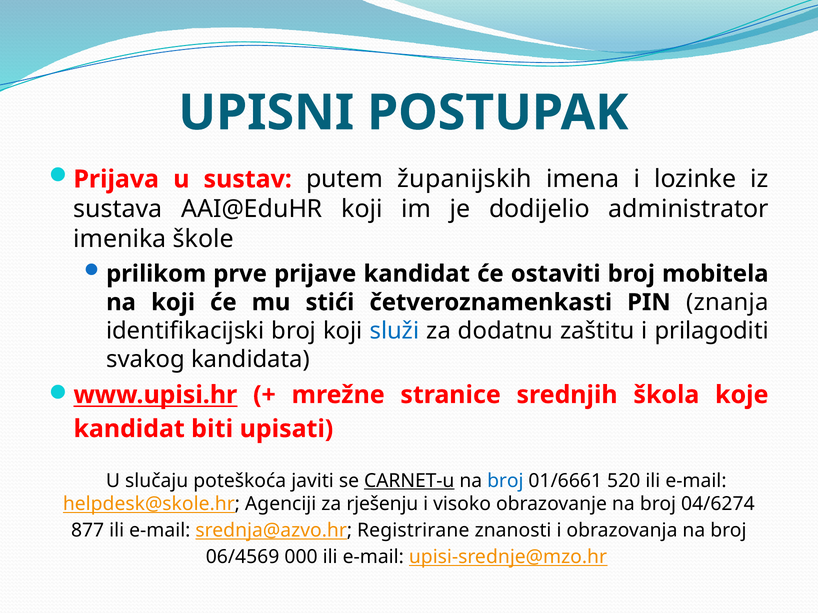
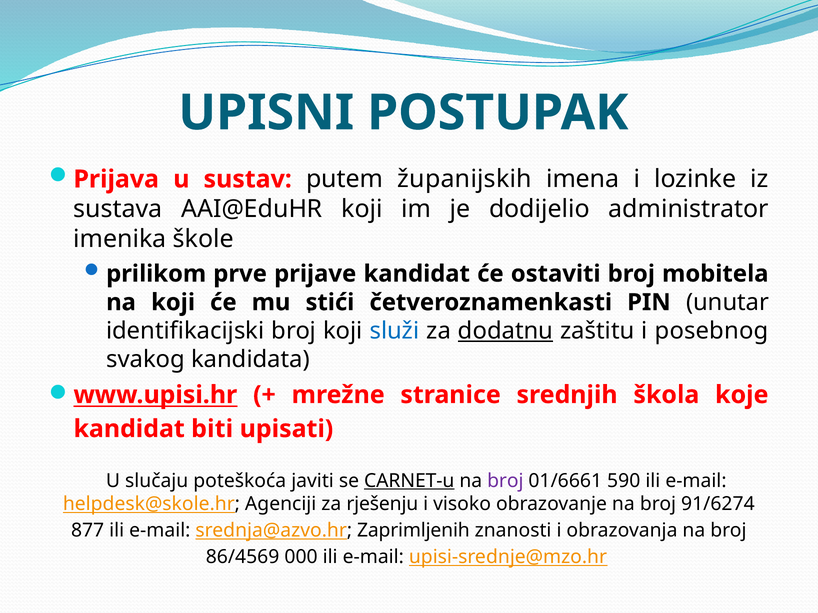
znanja: znanja -> unutar
dodatnu underline: none -> present
prilagoditi: prilagoditi -> posebnog
broj at (505, 481) colour: blue -> purple
520: 520 -> 590
04/6274: 04/6274 -> 91/6274
Registrirane: Registrirane -> Zaprimljenih
06/4569: 06/4569 -> 86/4569
